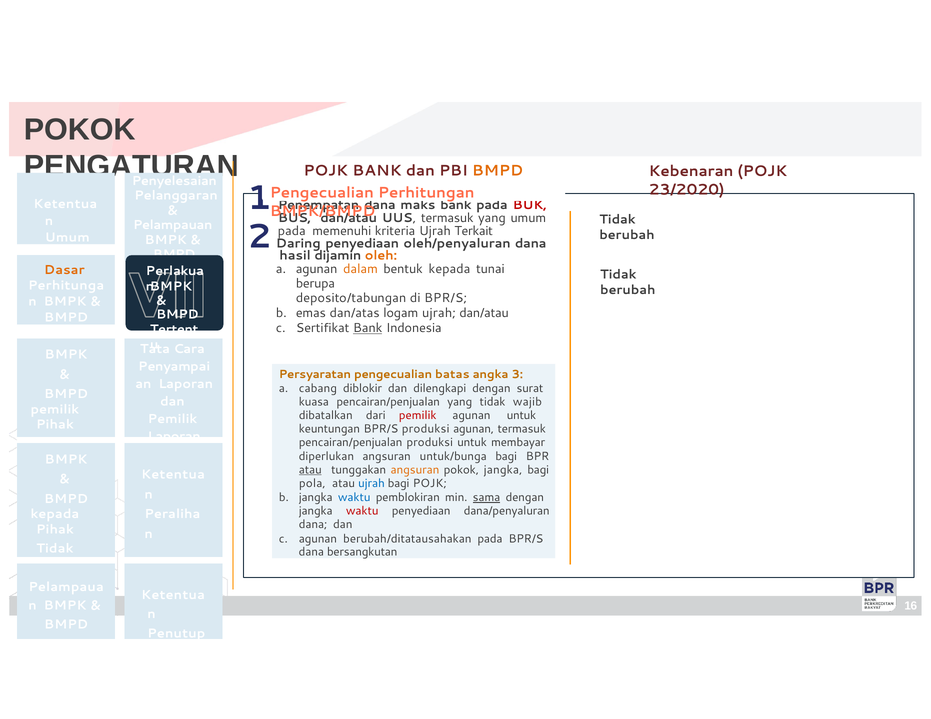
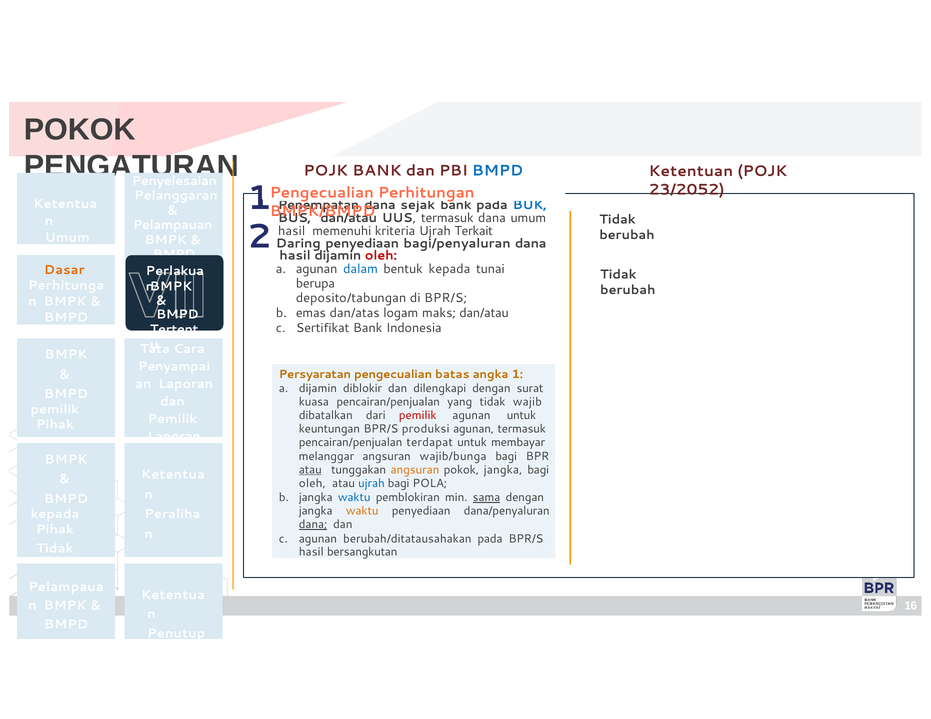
BMPD at (498, 171) colour: orange -> blue
Kebenaran: Kebenaran -> Ketentuan
23/2020: 23/2020 -> 23/2052
maks: maks -> sejak
BUK colour: red -> blue
termasuk yang: yang -> dana
oleh/penyaluran: oleh/penyaluran -> bagi/penyaluran
pada at (292, 231): pada -> hasil
oleh at (381, 255) colour: orange -> red
dalam colour: orange -> blue
logam ujrah: ujrah -> maks
Bank at (368, 328) underline: present -> none
angka 3: 3 -> 1
cabang at (318, 389): cabang -> dijamin
pencairan/penjualan produksi: produksi -> terdapat
diperlukan: diperlukan -> melanggar
untuk/bunga: untuk/bunga -> wajib/bunga
pola at (312, 484): pola -> oleh
bagi POJK: POJK -> POLA
waktu at (362, 511) colour: red -> orange
dana at (313, 525) underline: none -> present
dana at (311, 552): dana -> hasil
